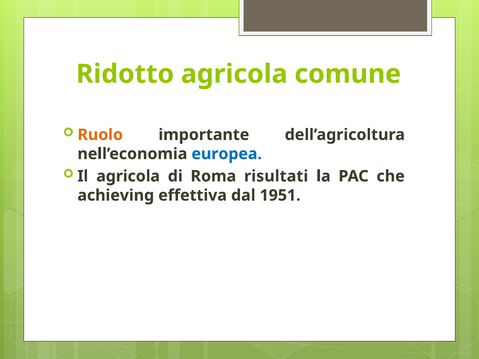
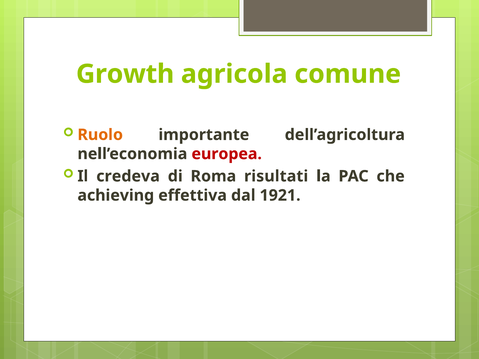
Ridotto: Ridotto -> Growth
europea colour: blue -> red
Il agricola: agricola -> credeva
1951: 1951 -> 1921
